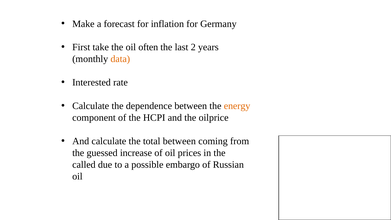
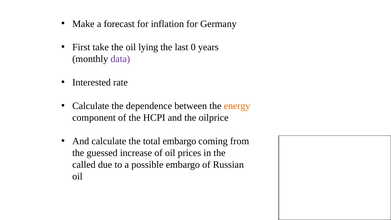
often: often -> lying
2: 2 -> 0
data colour: orange -> purple
total between: between -> embargo
